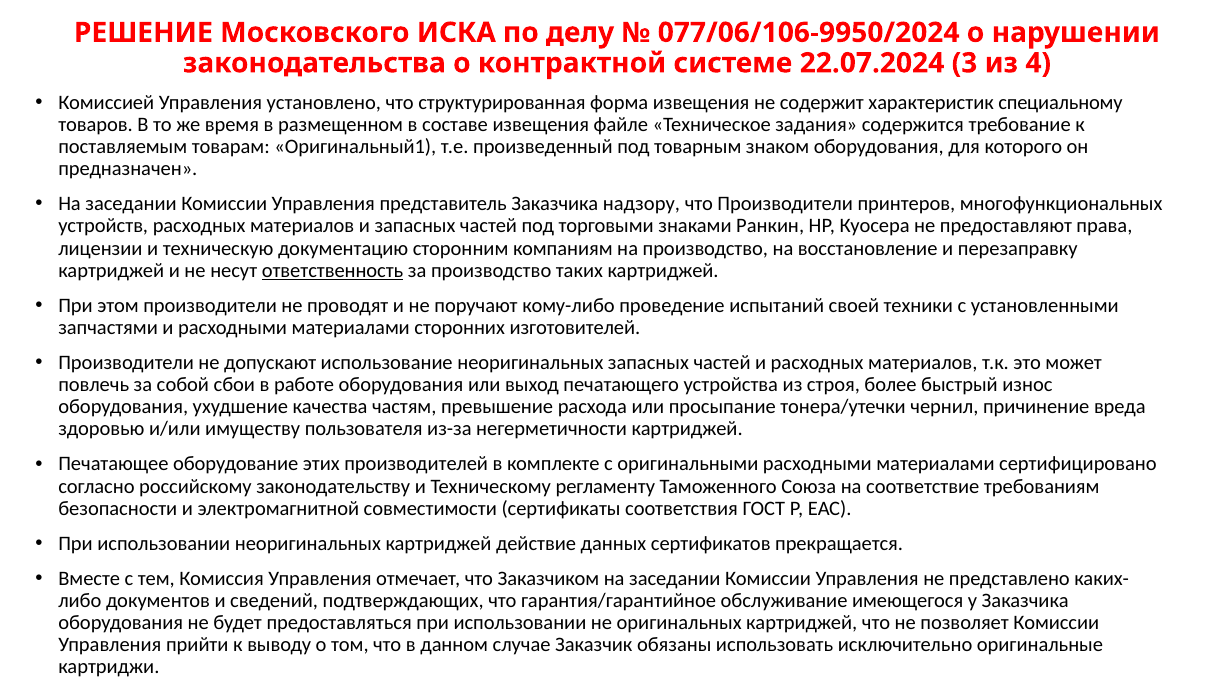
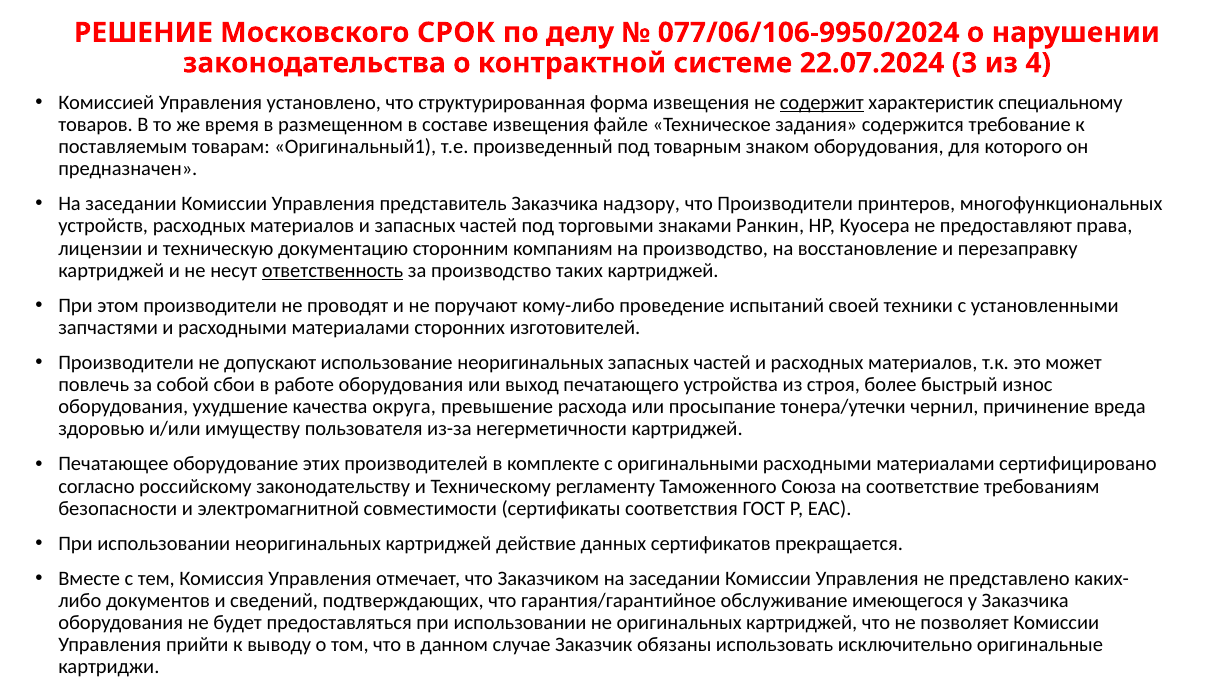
ИСКА: ИСКА -> СРОК
содержит underline: none -> present
частям: частям -> округа
